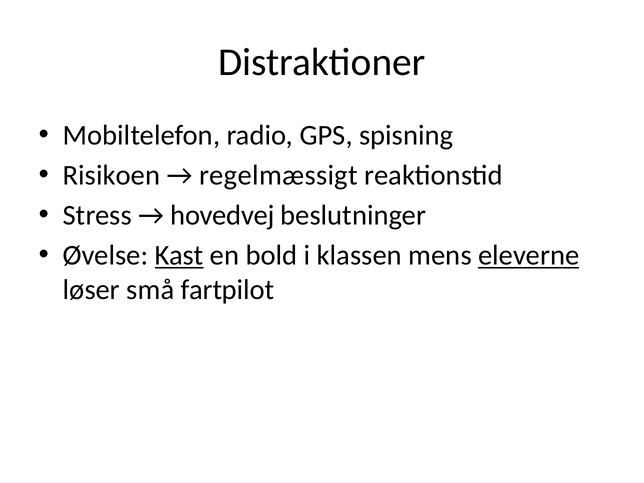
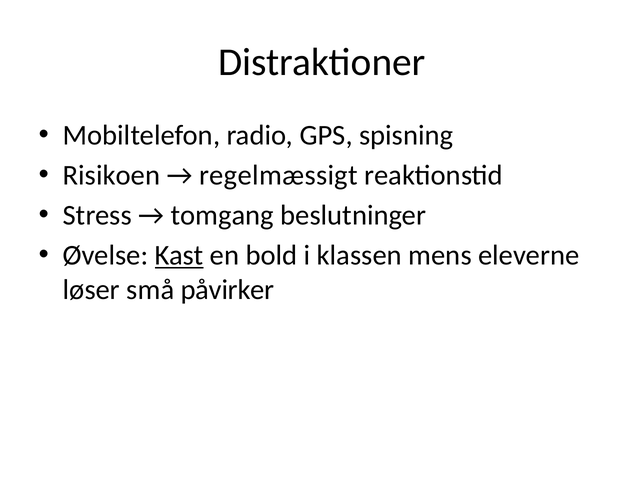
hovedvej: hovedvej -> tomgang
eleverne underline: present -> none
fartpilot: fartpilot -> påvirker
